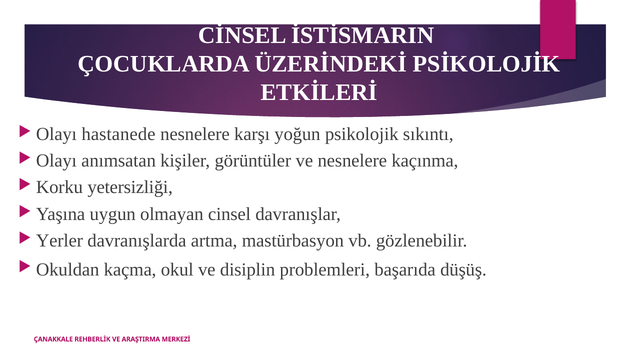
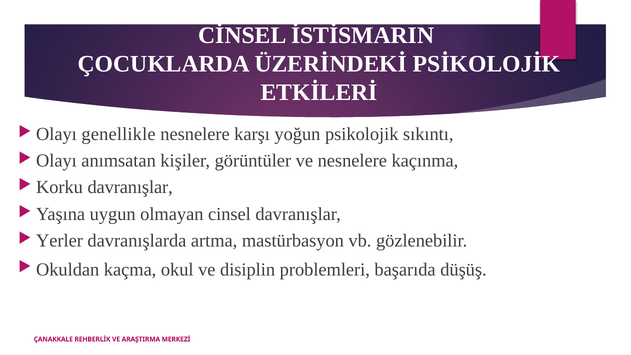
hastanede: hastanede -> genellikle
Korku yetersizliği: yetersizliği -> davranışlar
